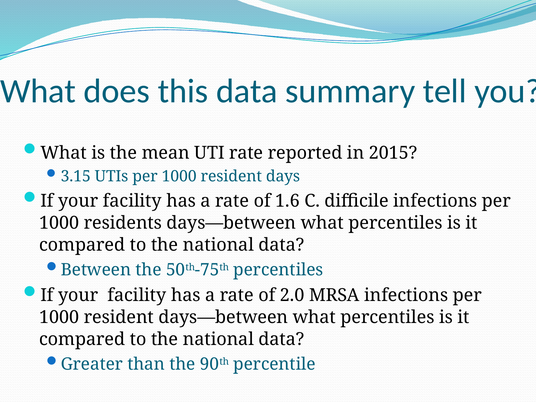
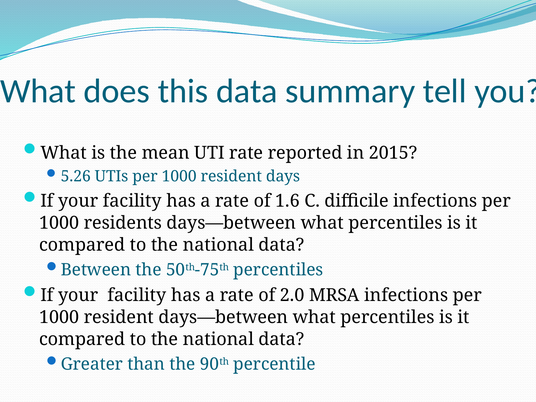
3.15: 3.15 -> 5.26
